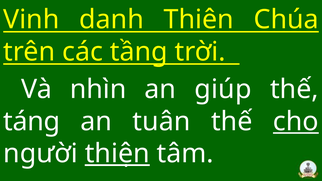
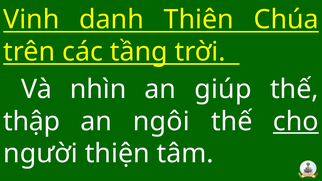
táng: táng -> thập
tuân: tuân -> ngôi
thiện underline: present -> none
